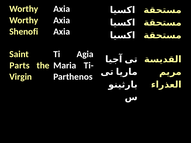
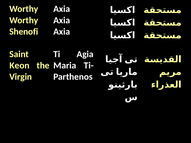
Parts: Parts -> Keon
